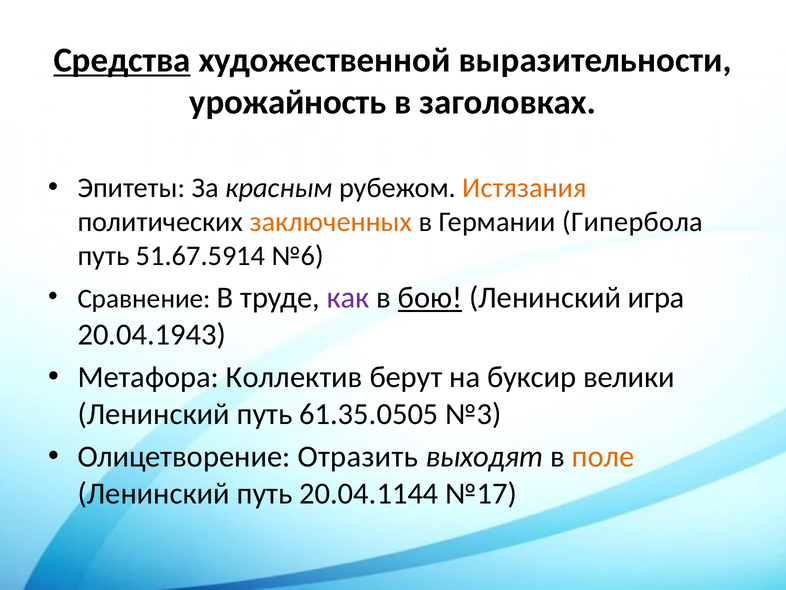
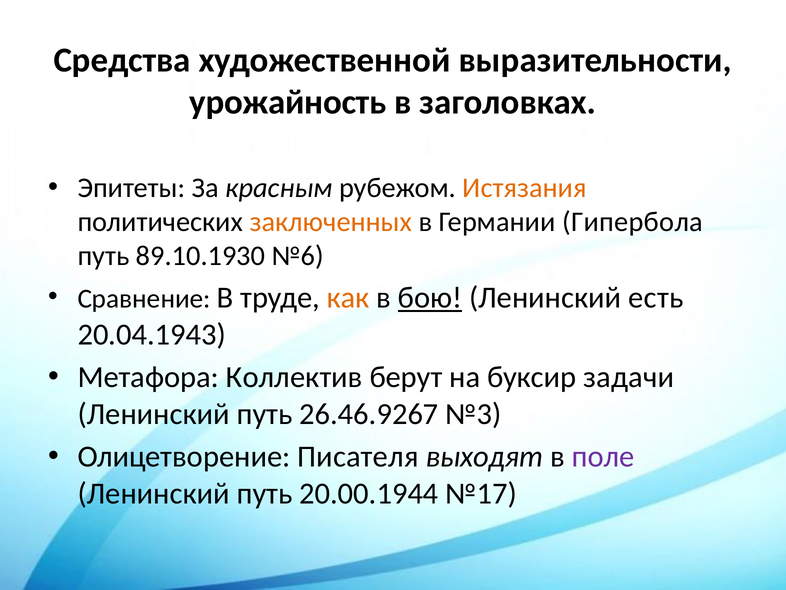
Средства underline: present -> none
51.67.5914: 51.67.5914 -> 89.10.1930
как colour: purple -> orange
игра: игра -> есть
велики: велики -> задачи
61.35.0505: 61.35.0505 -> 26.46.9267
Отразить: Отразить -> Писателя
поле colour: orange -> purple
20.04.1144: 20.04.1144 -> 20.00.1944
